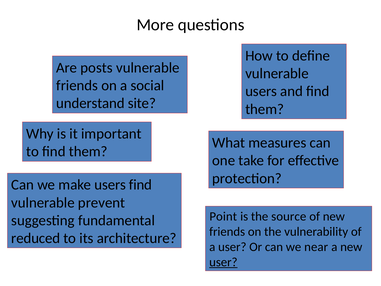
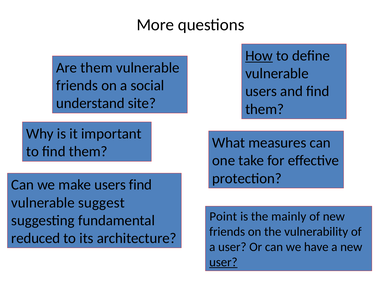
How underline: none -> present
Are posts: posts -> them
prevent: prevent -> suggest
source: source -> mainly
near: near -> have
